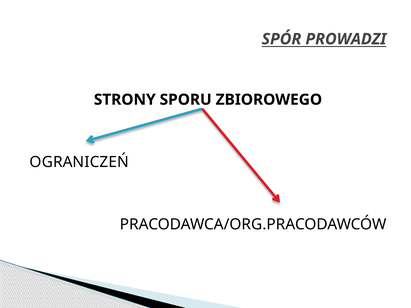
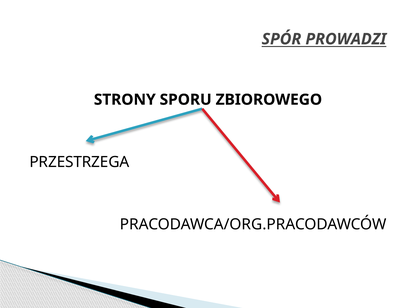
OGRANICZEŃ: OGRANICZEŃ -> PRZESTRZEGA
